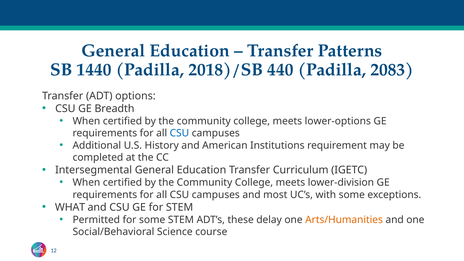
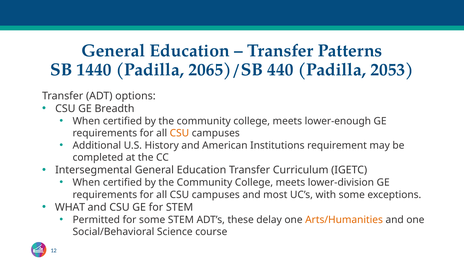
2018)/SB: 2018)/SB -> 2065)/SB
2083: 2083 -> 2053
lower-options: lower-options -> lower-enough
CSU at (179, 133) colour: blue -> orange
